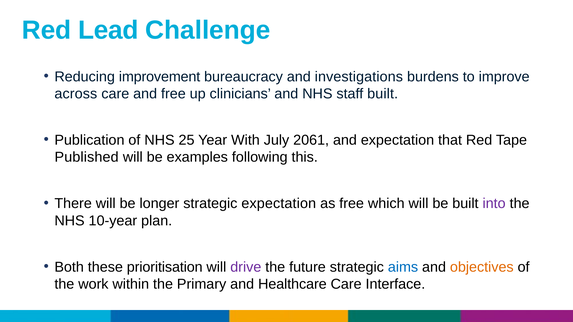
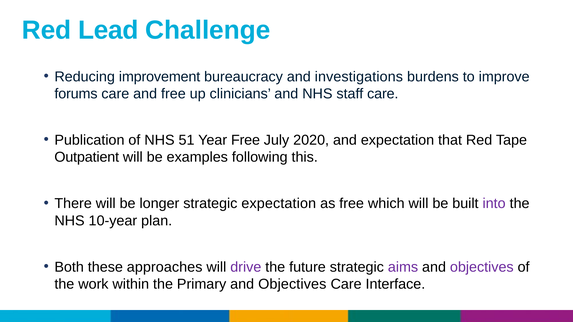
across: across -> forums
staff built: built -> care
25: 25 -> 51
Year With: With -> Free
2061: 2061 -> 2020
Published: Published -> Outpatient
prioritisation: prioritisation -> approaches
aims colour: blue -> purple
objectives at (482, 267) colour: orange -> purple
Primary and Healthcare: Healthcare -> Objectives
